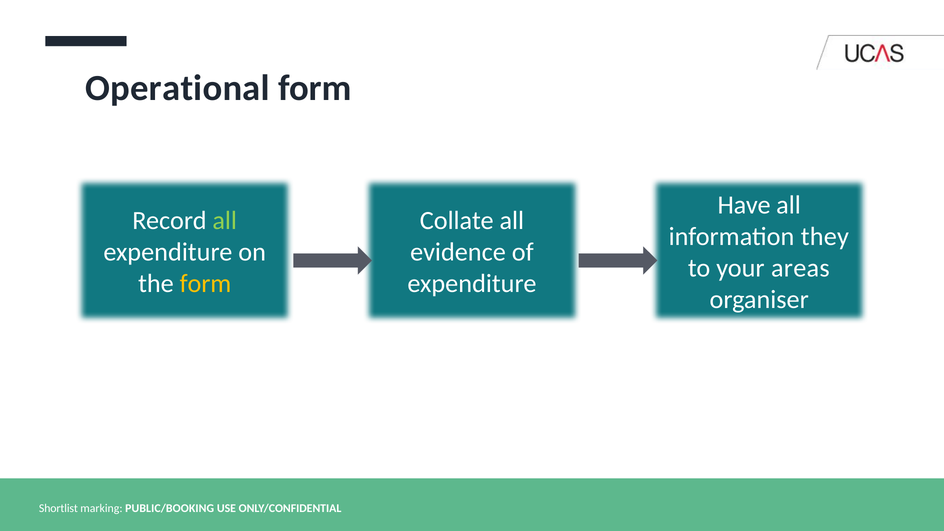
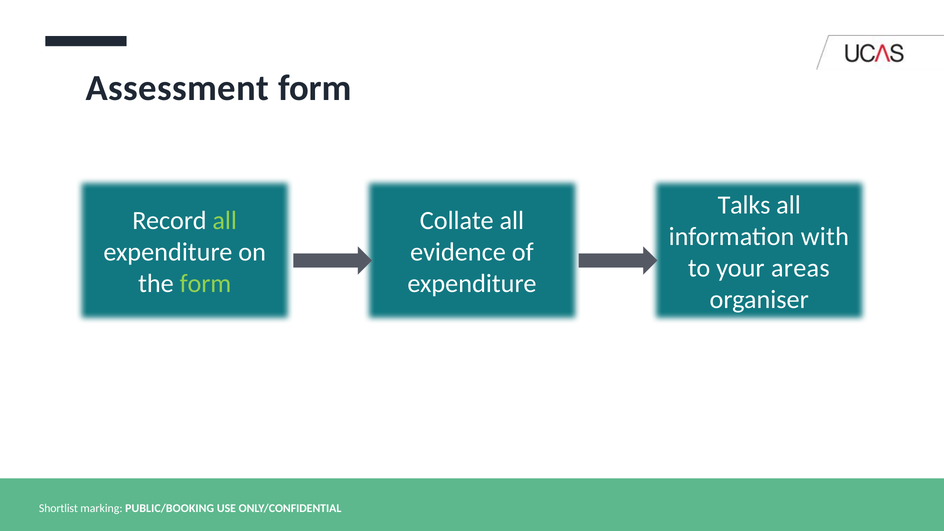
Operational: Operational -> Assessment
Have: Have -> Talks
they: they -> with
form at (205, 284) colour: yellow -> light green
